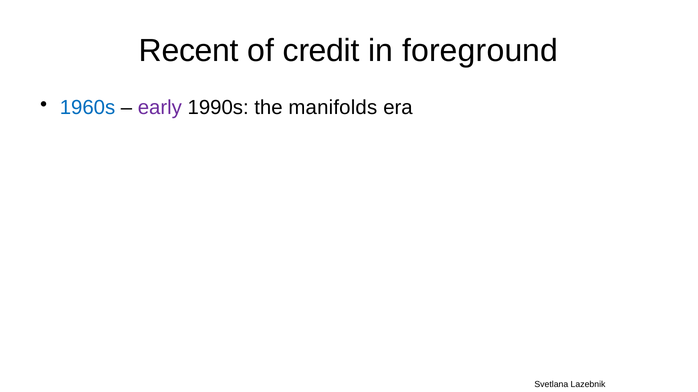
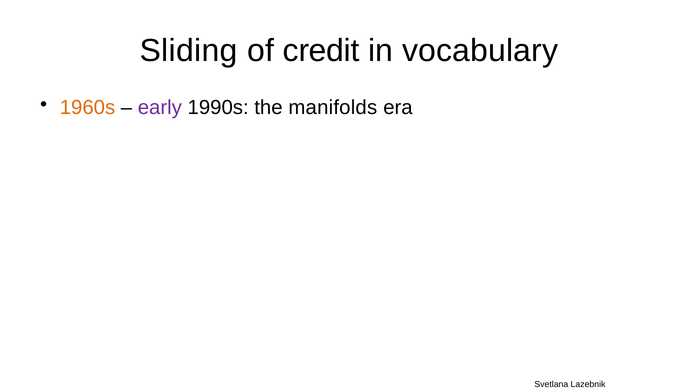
Recent: Recent -> Sliding
foreground: foreground -> vocabulary
1960s colour: blue -> orange
